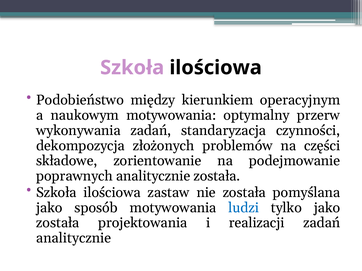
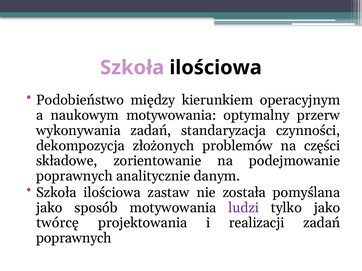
analitycznie została: została -> danym
ludzi colour: blue -> purple
została at (58, 223): została -> twórcę
analitycznie at (74, 238): analitycznie -> poprawnych
